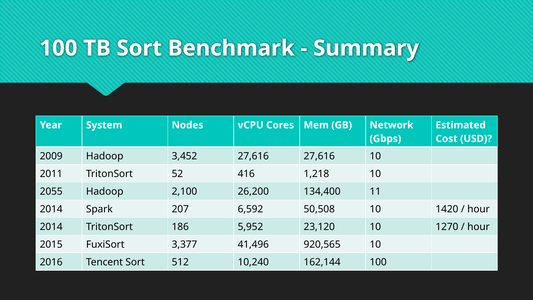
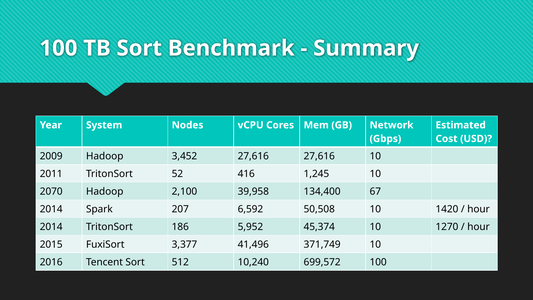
1,218: 1,218 -> 1,245
2055: 2055 -> 2070
26,200: 26,200 -> 39,958
11: 11 -> 67
23,120: 23,120 -> 45,374
920,565: 920,565 -> 371,749
162,144: 162,144 -> 699,572
